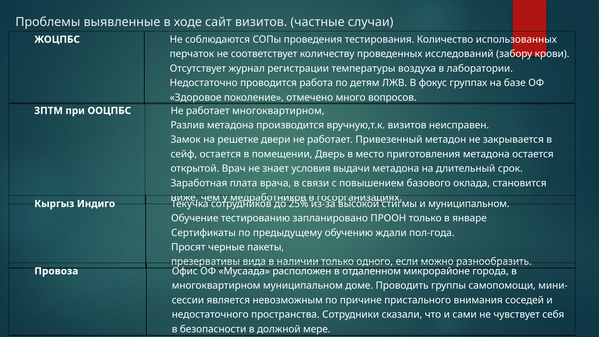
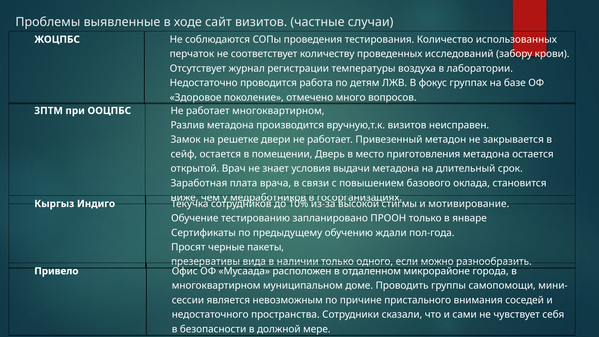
25%: 25% -> 10%
и муниципальном: муниципальном -> мотивирование
Провоза: Провоза -> Привело
